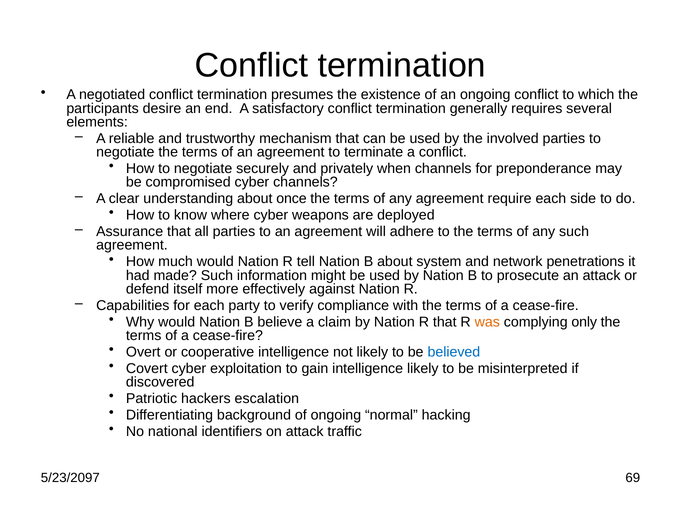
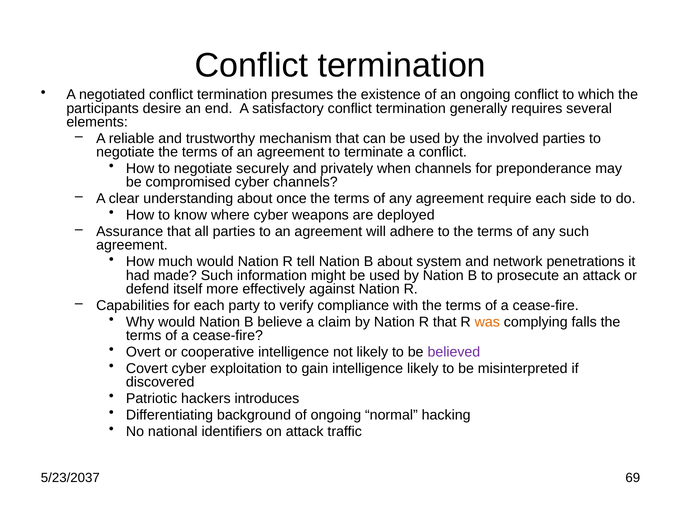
only: only -> falls
believed colour: blue -> purple
escalation: escalation -> introduces
5/23/2097: 5/23/2097 -> 5/23/2037
